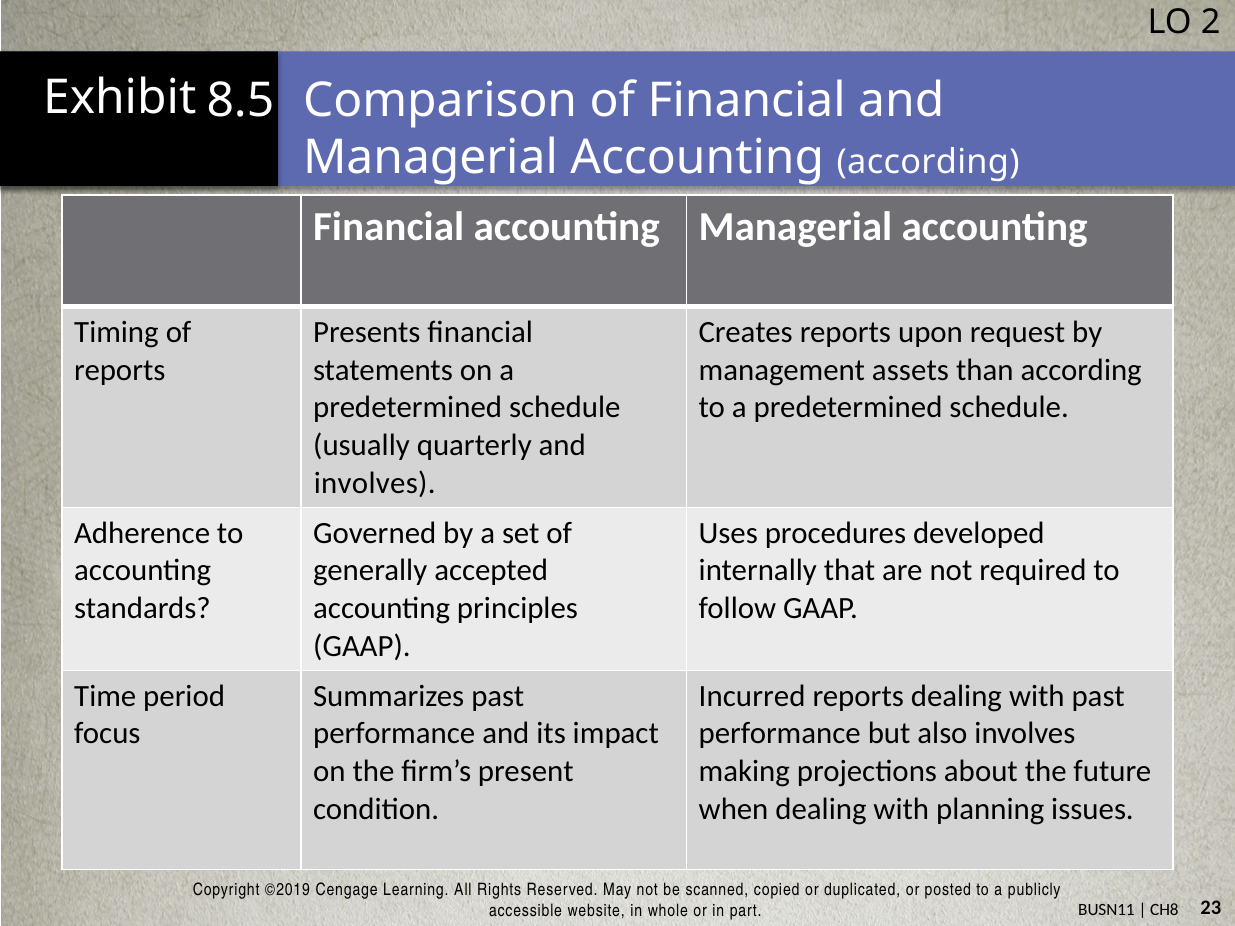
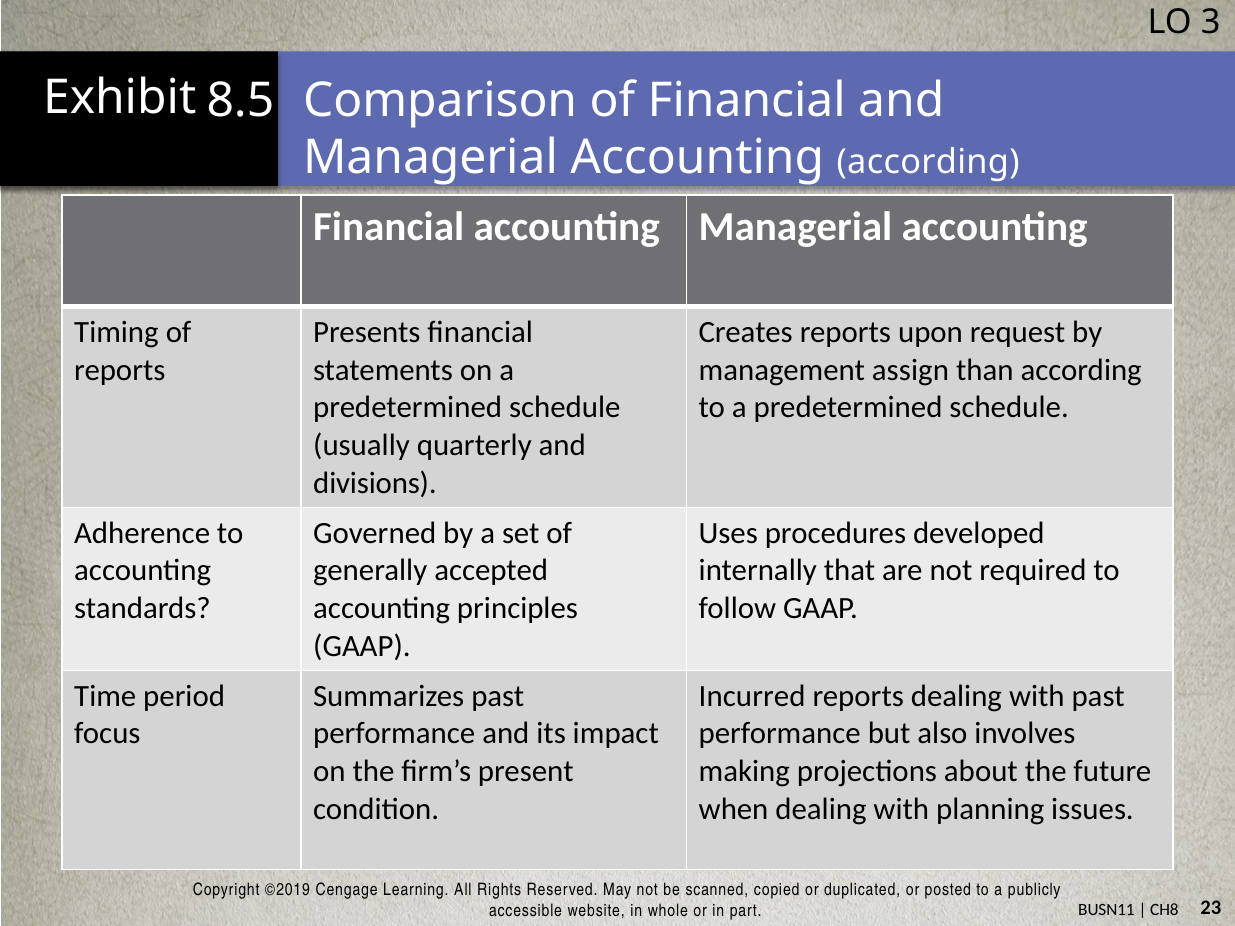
2: 2 -> 3
assets: assets -> assign
involves at (375, 483): involves -> divisions
